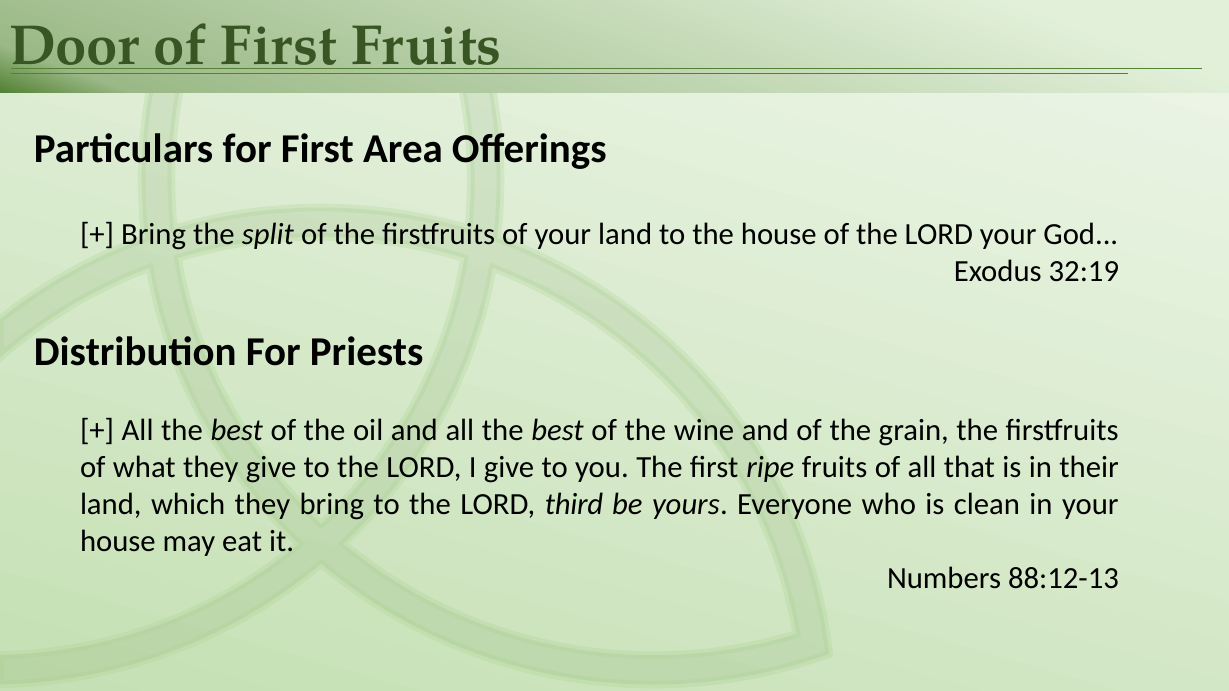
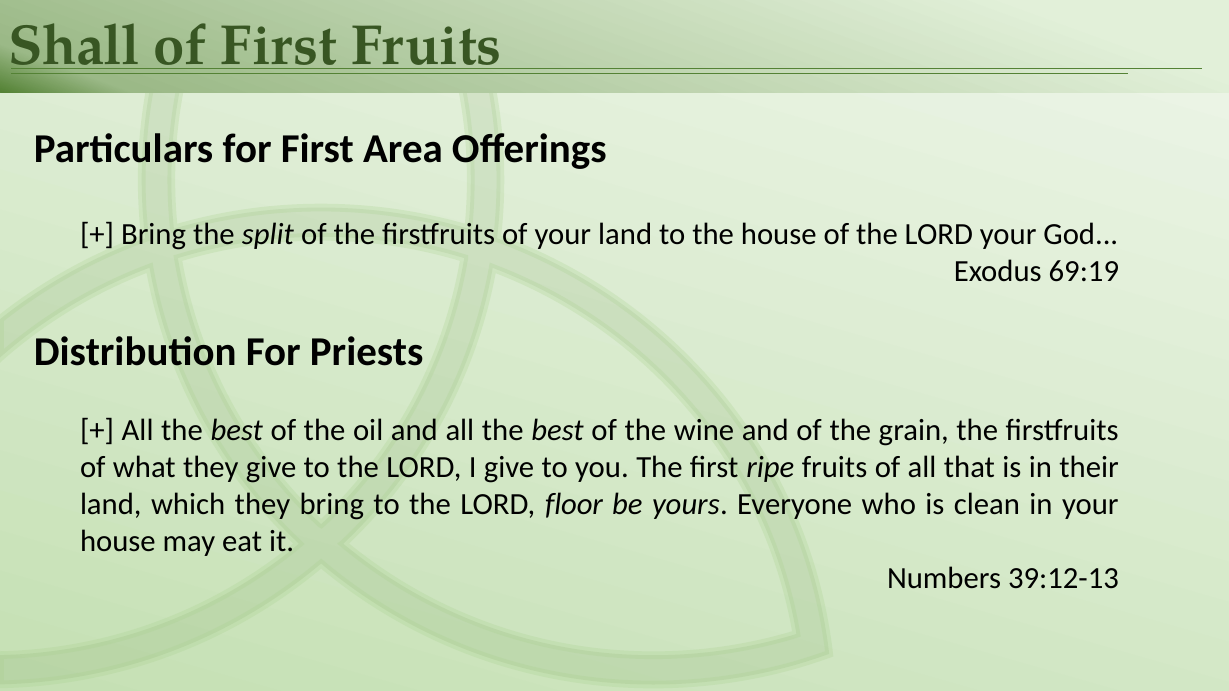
Door: Door -> Shall
32:19: 32:19 -> 69:19
third: third -> floor
88:12-13: 88:12-13 -> 39:12-13
